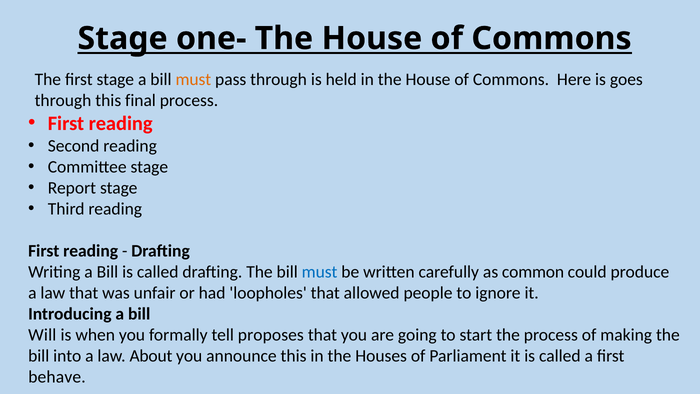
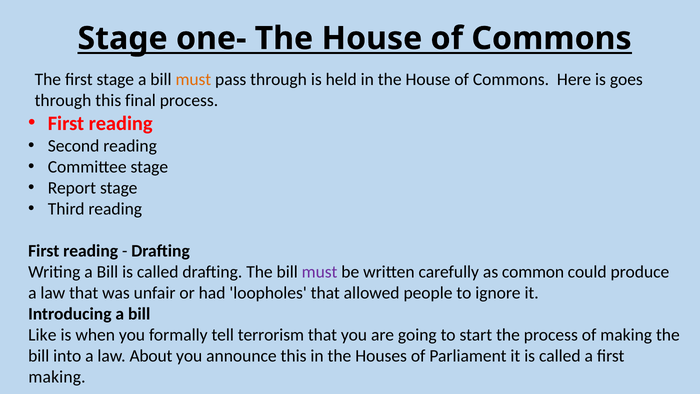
must at (320, 272) colour: blue -> purple
Will: Will -> Like
proposes: proposes -> terrorism
behave at (57, 377): behave -> making
